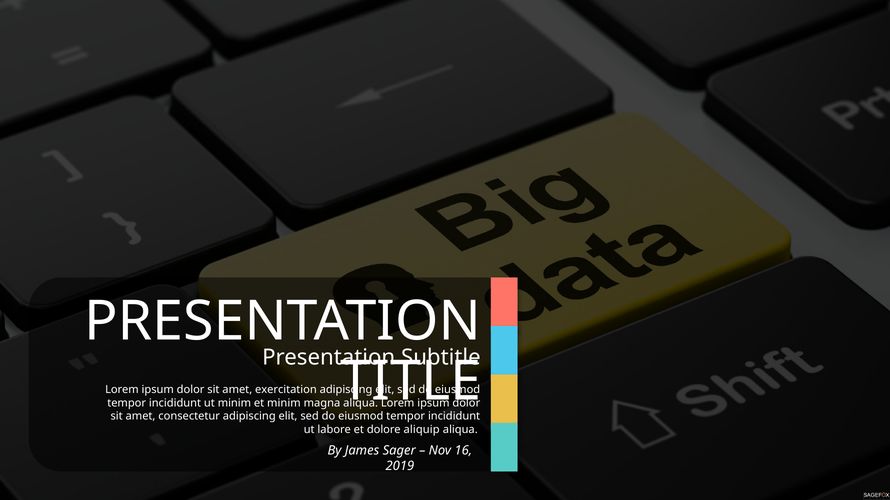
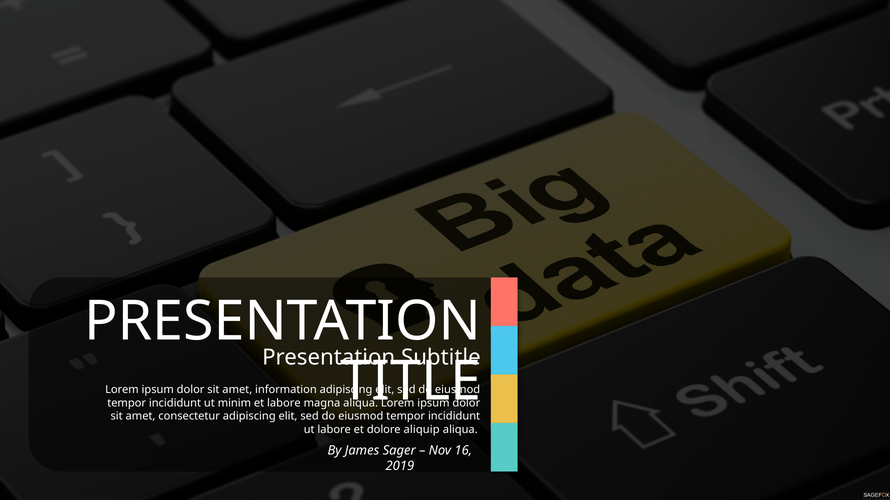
exercitation: exercitation -> information
et minim: minim -> labore
